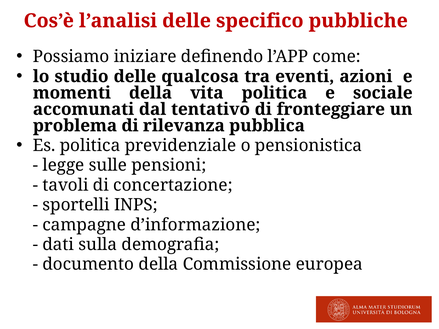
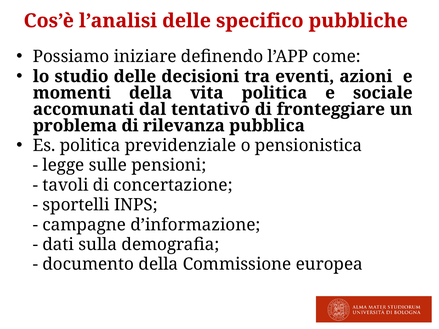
qualcosa: qualcosa -> decisioni
